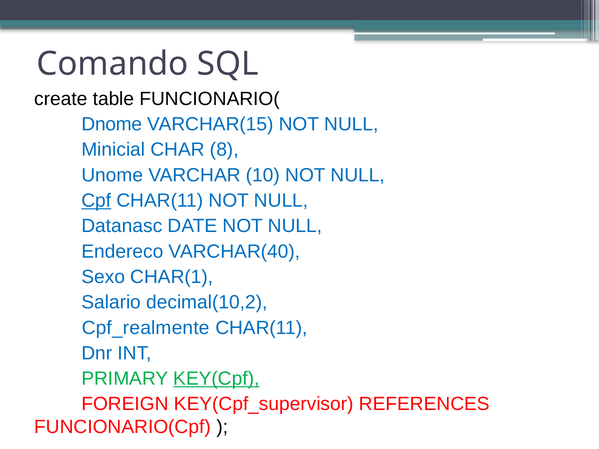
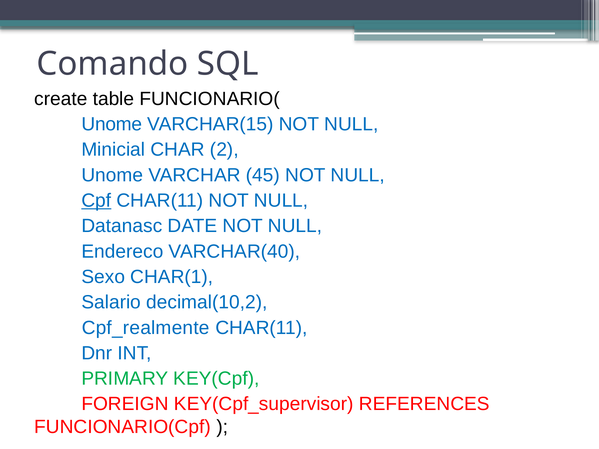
Dnome at (112, 124): Dnome -> Unome
8: 8 -> 2
10: 10 -> 45
KEY(Cpf underline: present -> none
